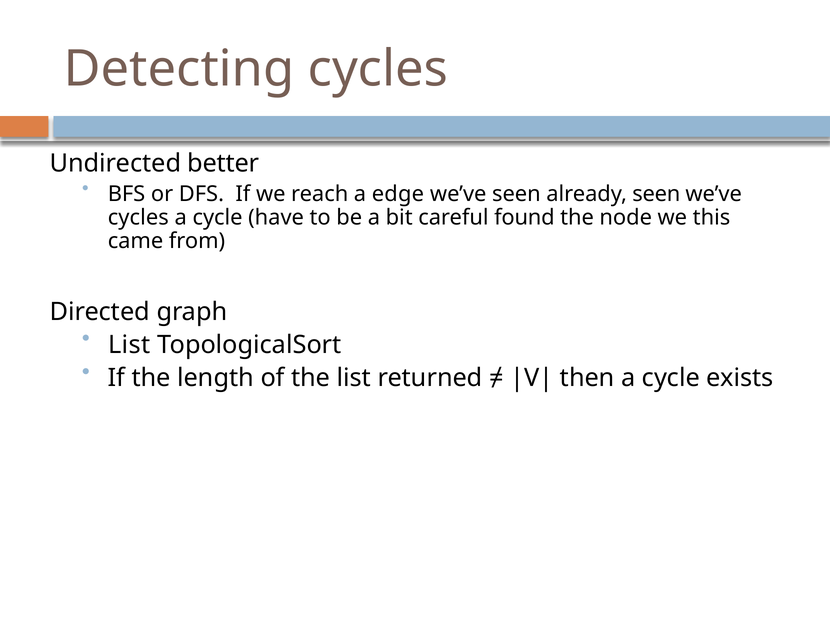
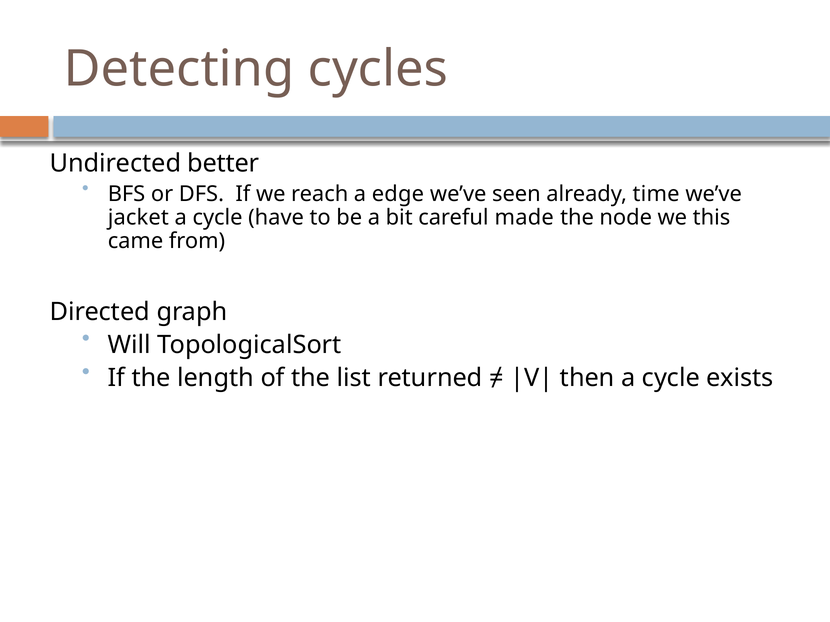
already seen: seen -> time
cycles at (138, 218): cycles -> jacket
found: found -> made
List at (129, 345): List -> Will
